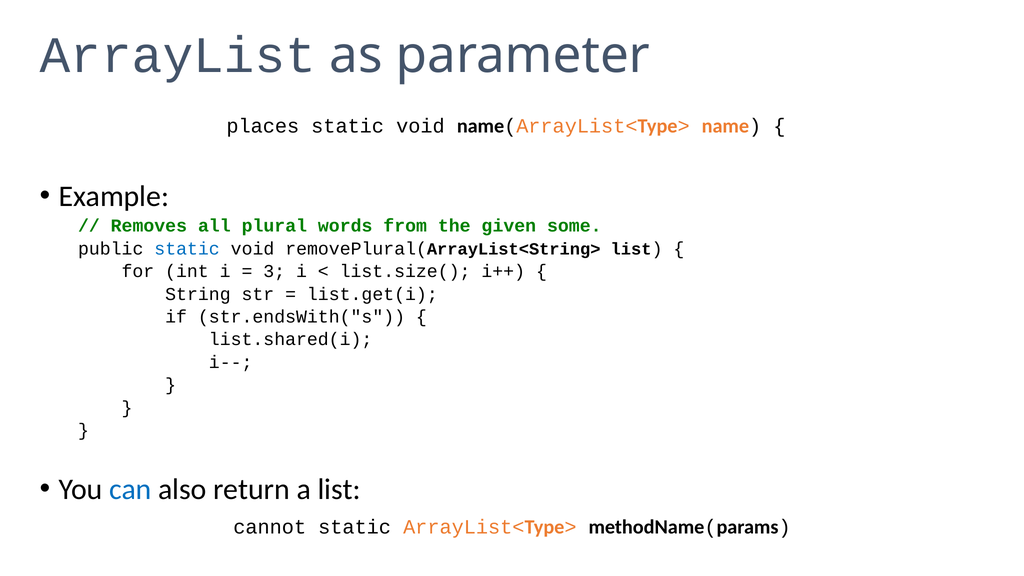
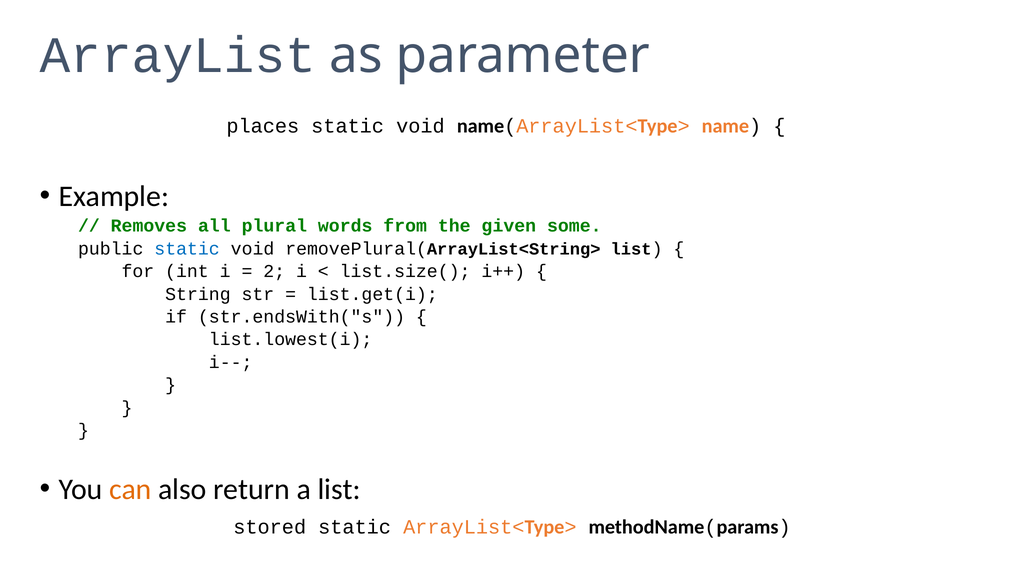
3: 3 -> 2
list.shared(i: list.shared(i -> list.lowest(i
can colour: blue -> orange
cannot: cannot -> stored
